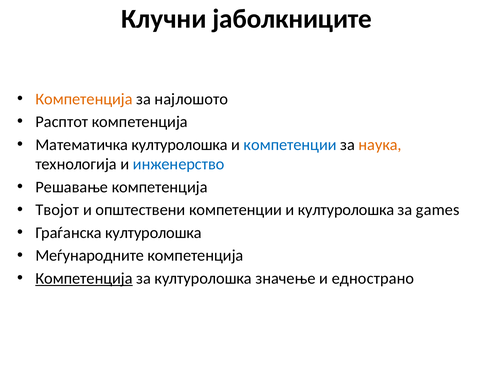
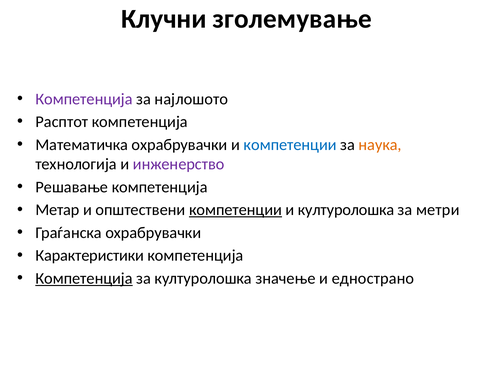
јаболкниците: јаболкниците -> зголемување
Компетенција at (84, 99) colour: orange -> purple
Математичка културолошка: културолошка -> охрабрувачки
инженерство colour: blue -> purple
Твојот: Твојот -> Метар
компетенции at (235, 210) underline: none -> present
games: games -> метри
Граѓанска културолошка: културолошка -> охрабрувачки
Меѓународните: Меѓународните -> Карактеристики
